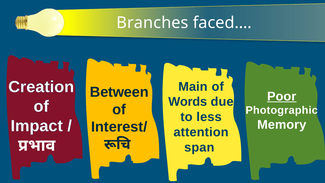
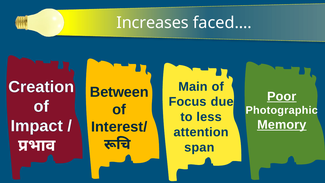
Branches: Branches -> Increases
Words: Words -> Focus
Memory underline: none -> present
